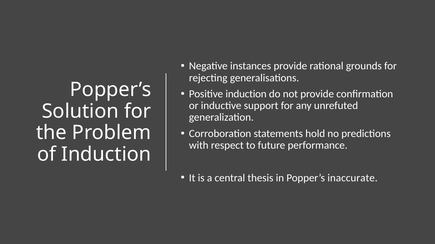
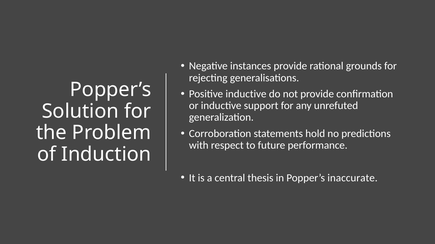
Positive induction: induction -> inductive
